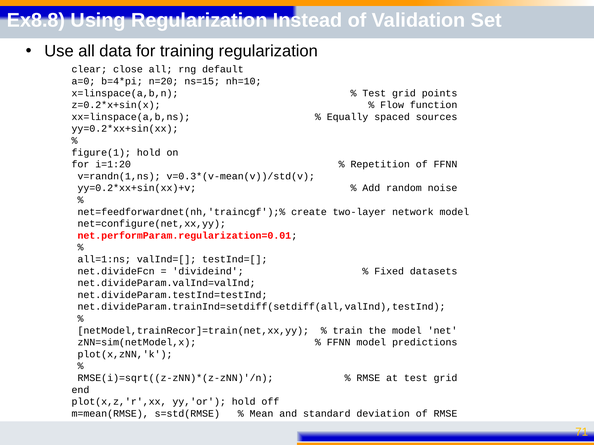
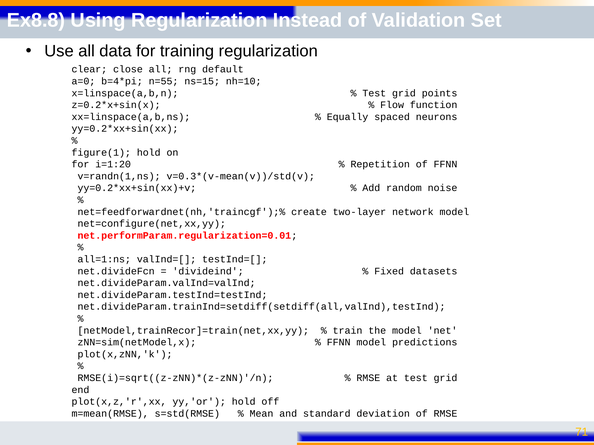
n=20: n=20 -> n=55
sources: sources -> neurons
